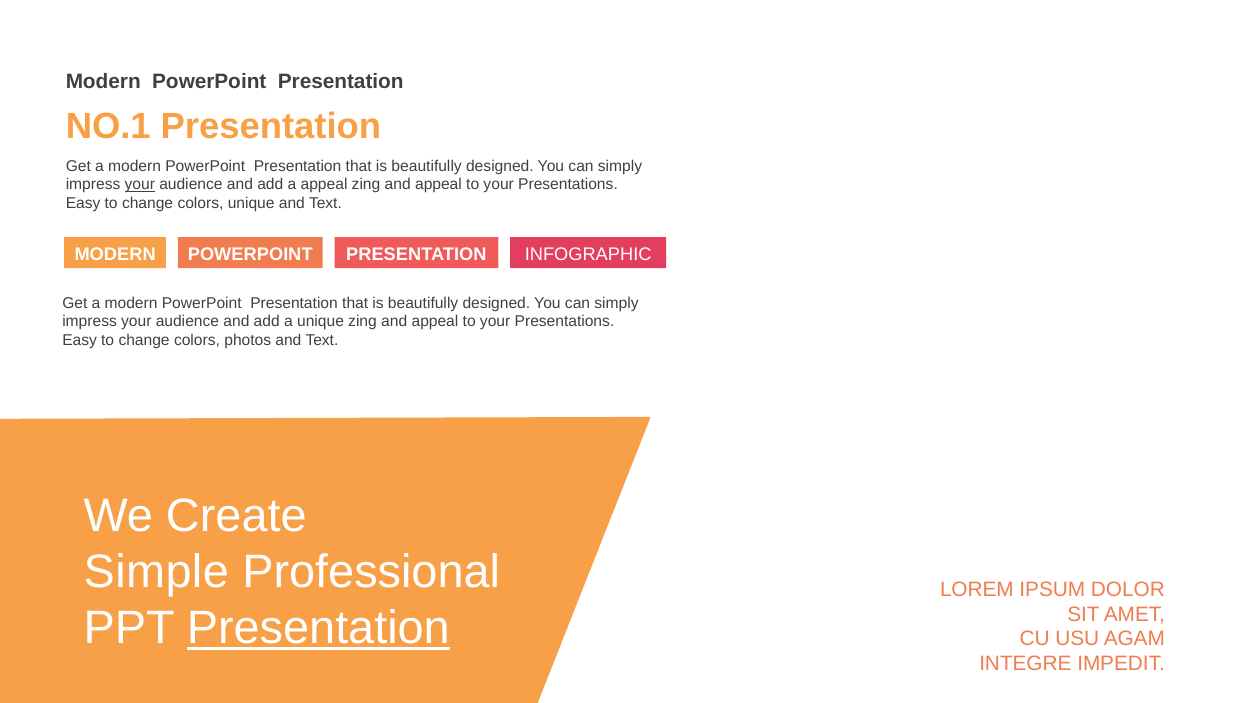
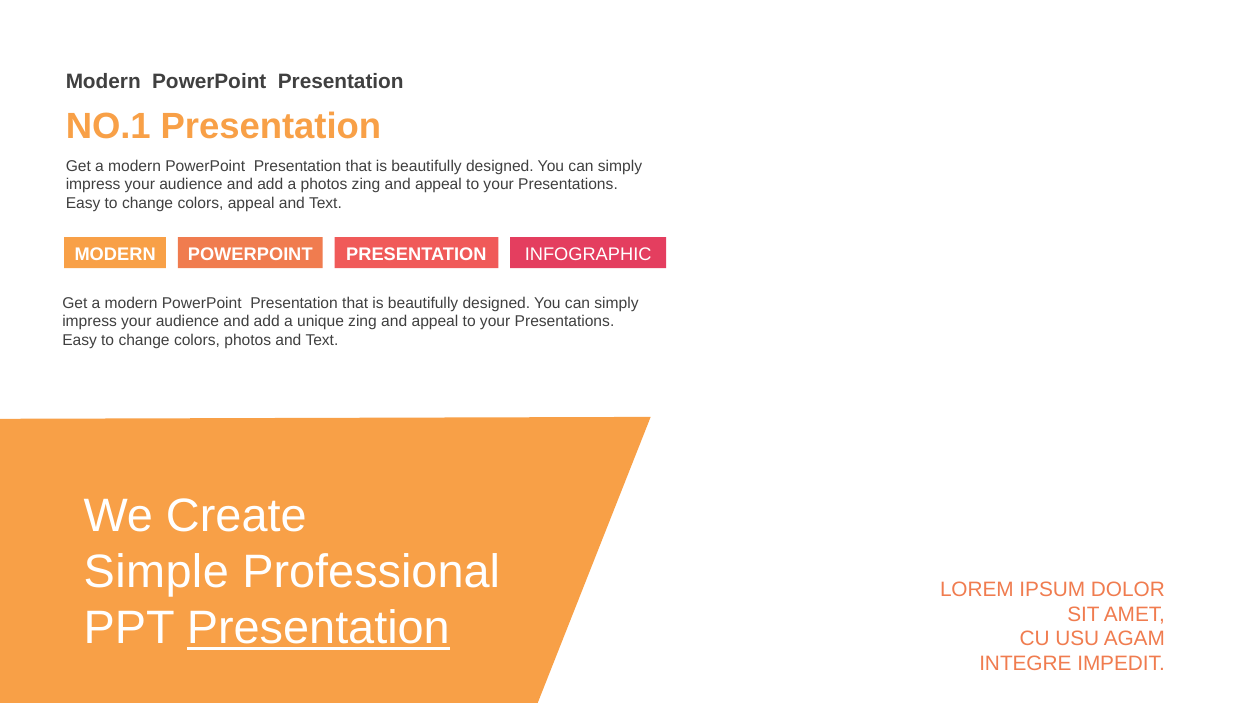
your at (140, 185) underline: present -> none
a appeal: appeal -> photos
colors unique: unique -> appeal
